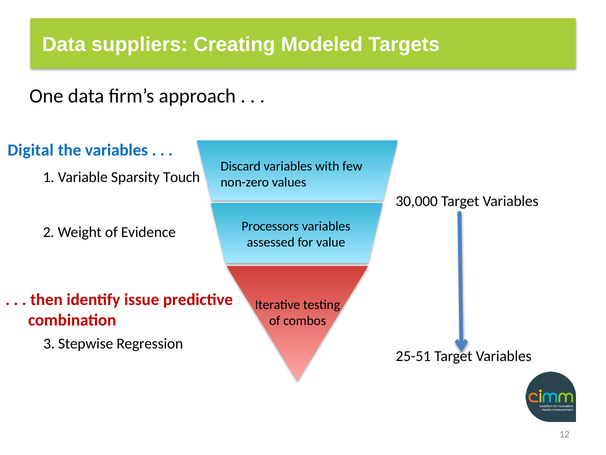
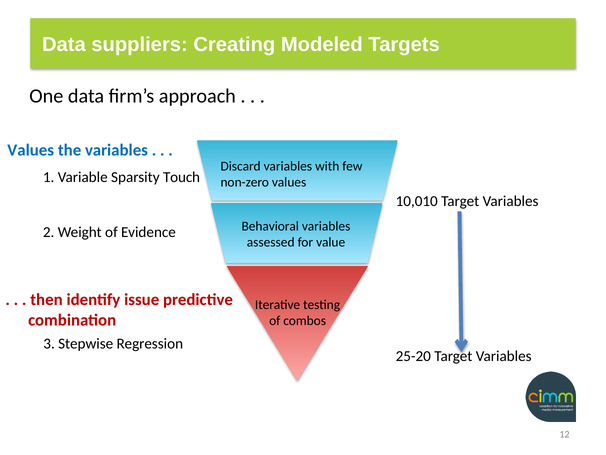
Digital at (31, 150): Digital -> Values
30,000: 30,000 -> 10,010
Processors: Processors -> Behavioral
25-51: 25-51 -> 25-20
